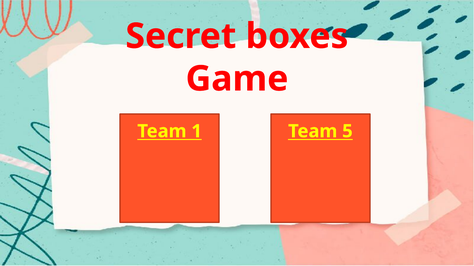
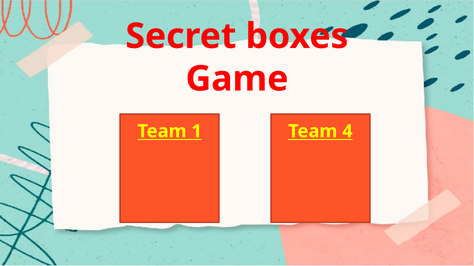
5: 5 -> 4
